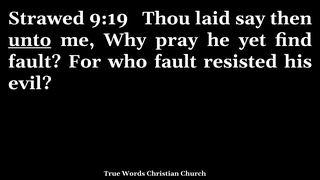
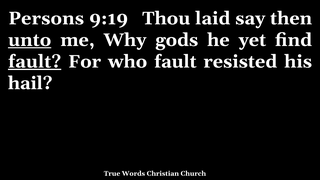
Strawed: Strawed -> Persons
pray: pray -> gods
fault at (35, 62) underline: none -> present
evil: evil -> hail
